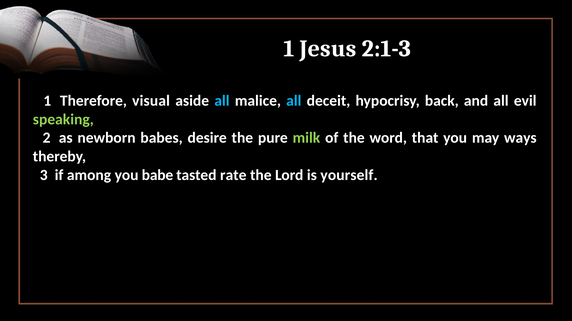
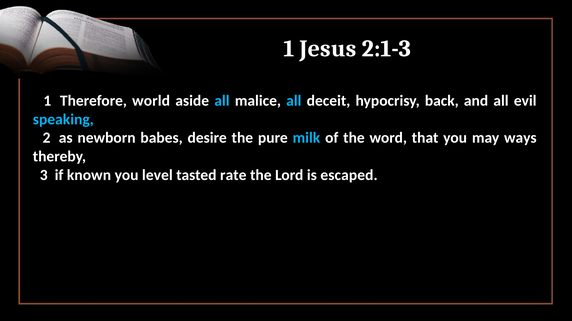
visual: visual -> world
speaking colour: light green -> light blue
milk colour: light green -> light blue
among: among -> known
babe: babe -> level
yourself: yourself -> escaped
